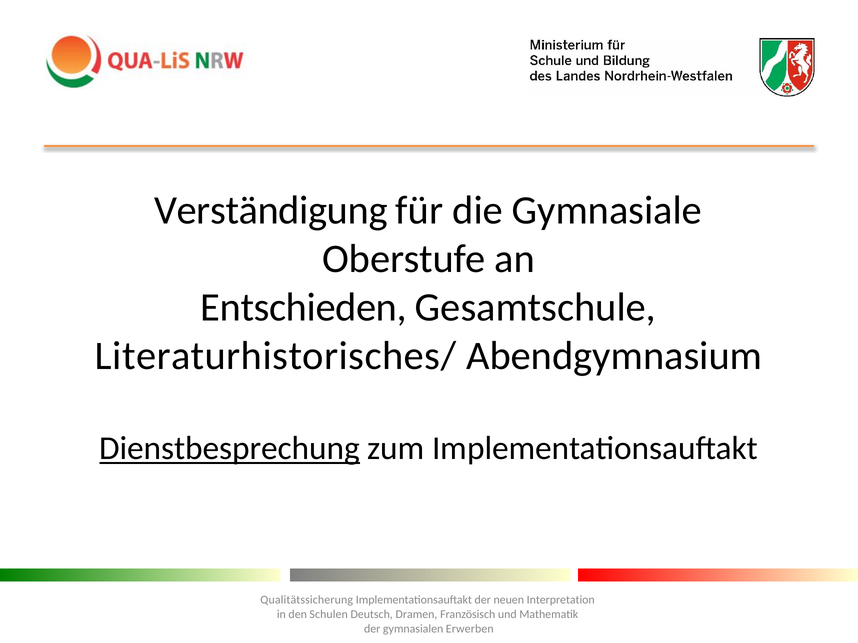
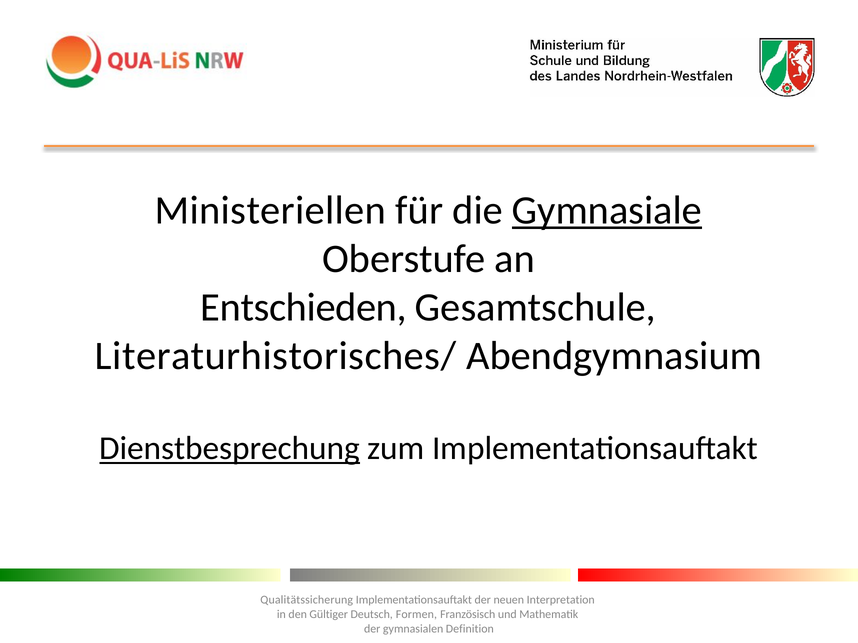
Verständigung: Verständigung -> Ministeriellen
Gymnasiale underline: none -> present
Schulen: Schulen -> Gültiger
Dramen: Dramen -> Formen
Erwerben: Erwerben -> Definition
